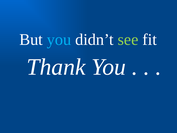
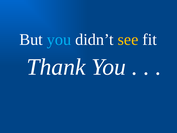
see colour: light green -> yellow
